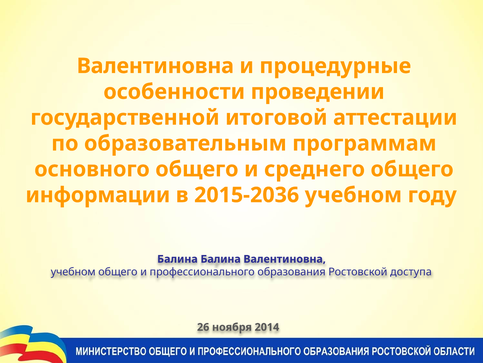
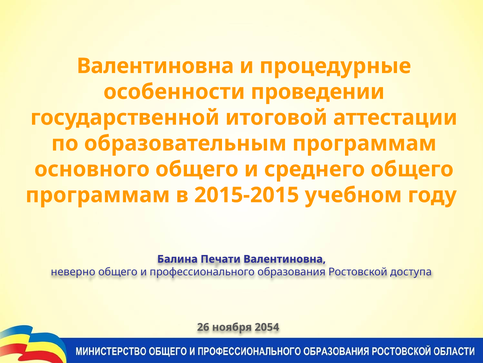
информации at (98, 195): информации -> программам
2015-2036: 2015-2036 -> 2015-2015
Балина Балина: Балина -> Печати
учебном at (73, 271): учебном -> неверно
2014: 2014 -> 2054
